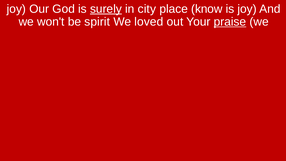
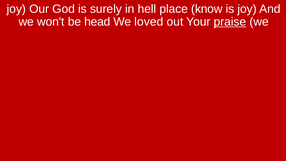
surely underline: present -> none
city: city -> hell
spirit: spirit -> head
